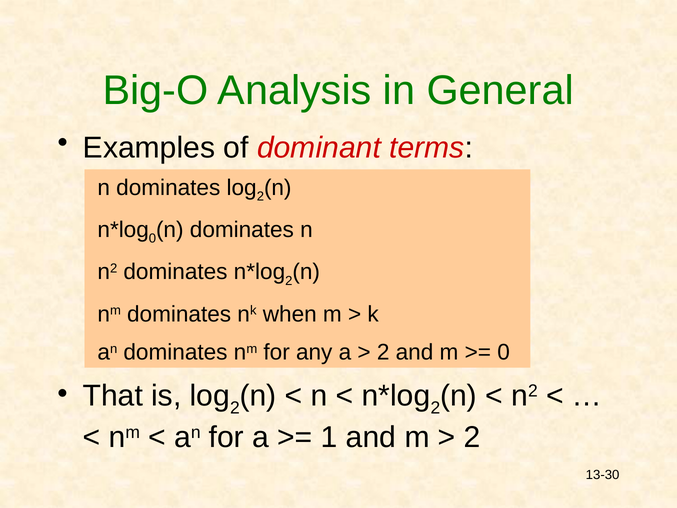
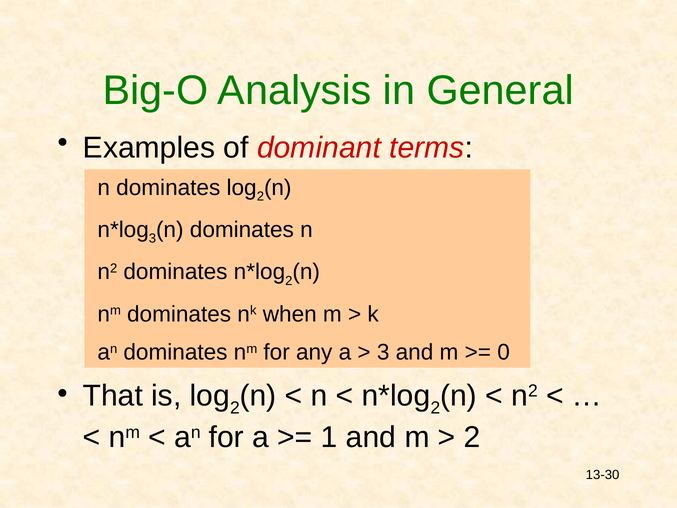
0 at (152, 239): 0 -> 3
2 at (383, 352): 2 -> 3
